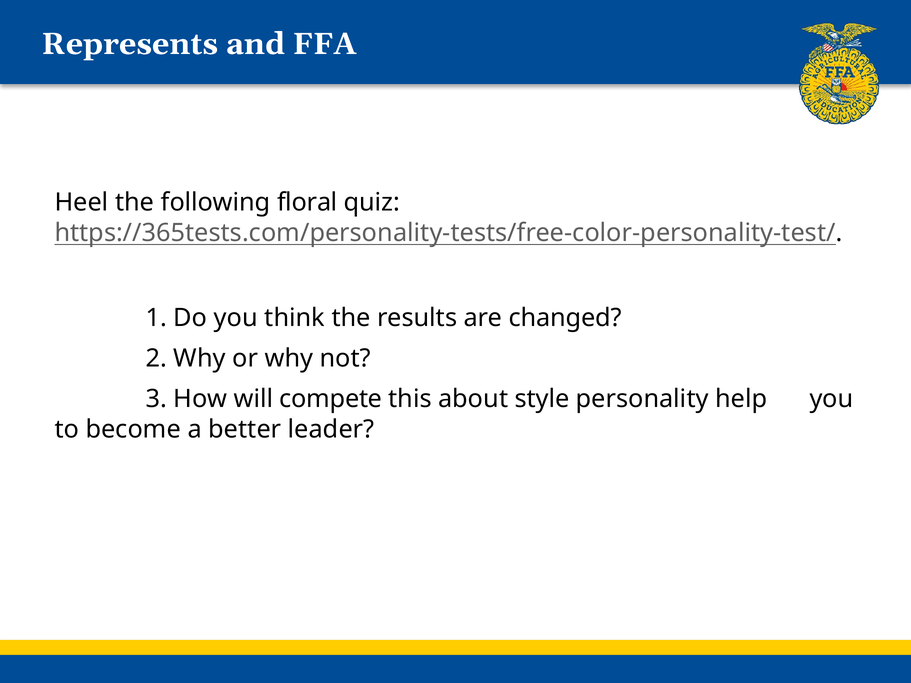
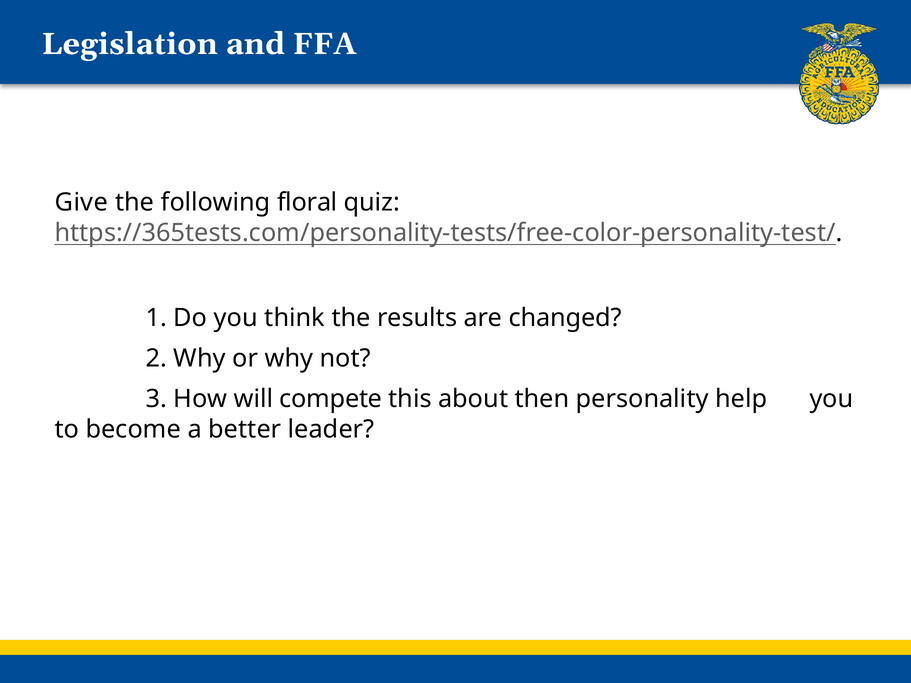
Represents: Represents -> Legislation
Heel: Heel -> Give
style: style -> then
